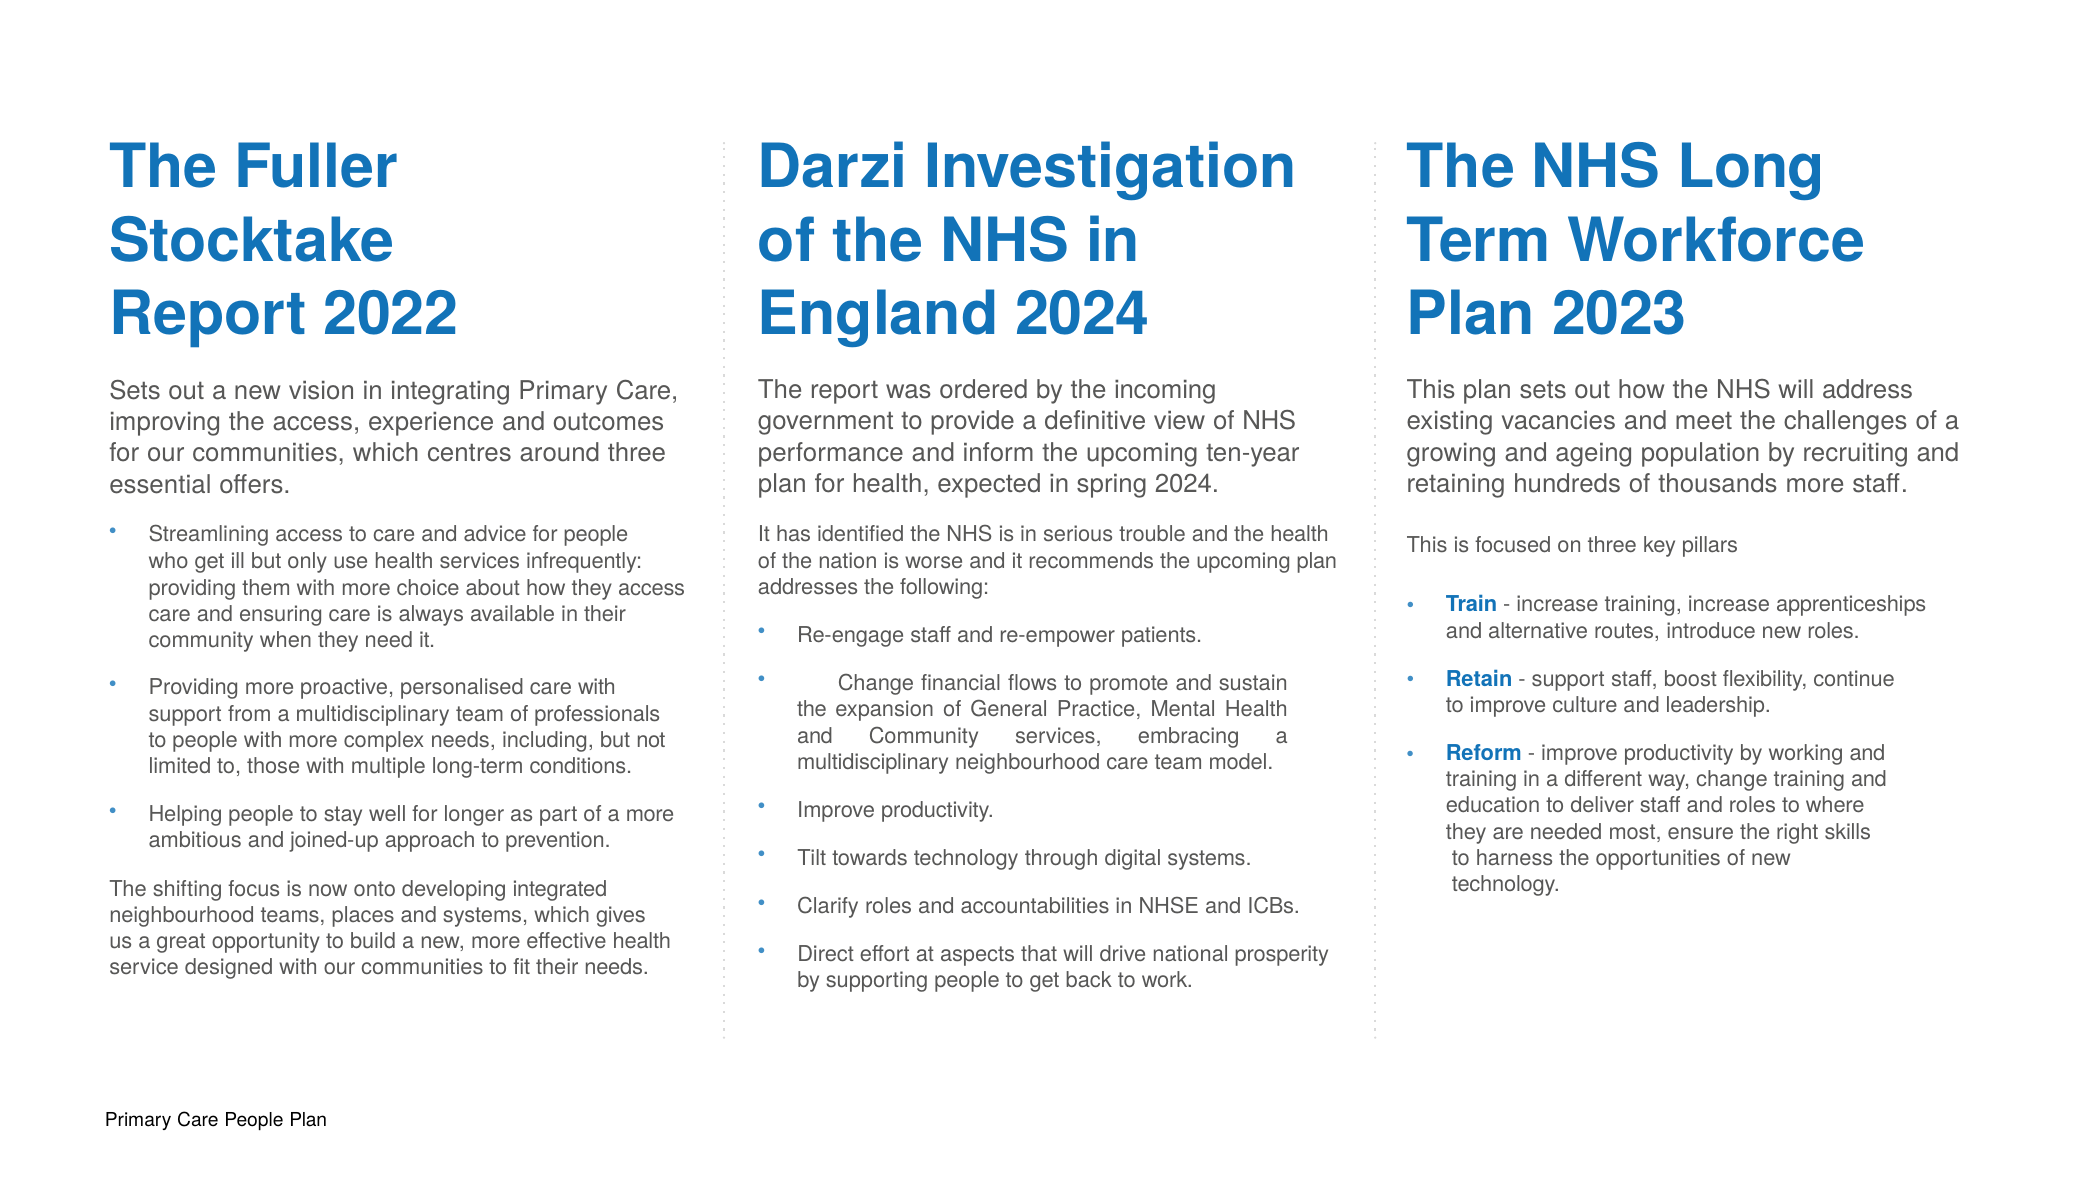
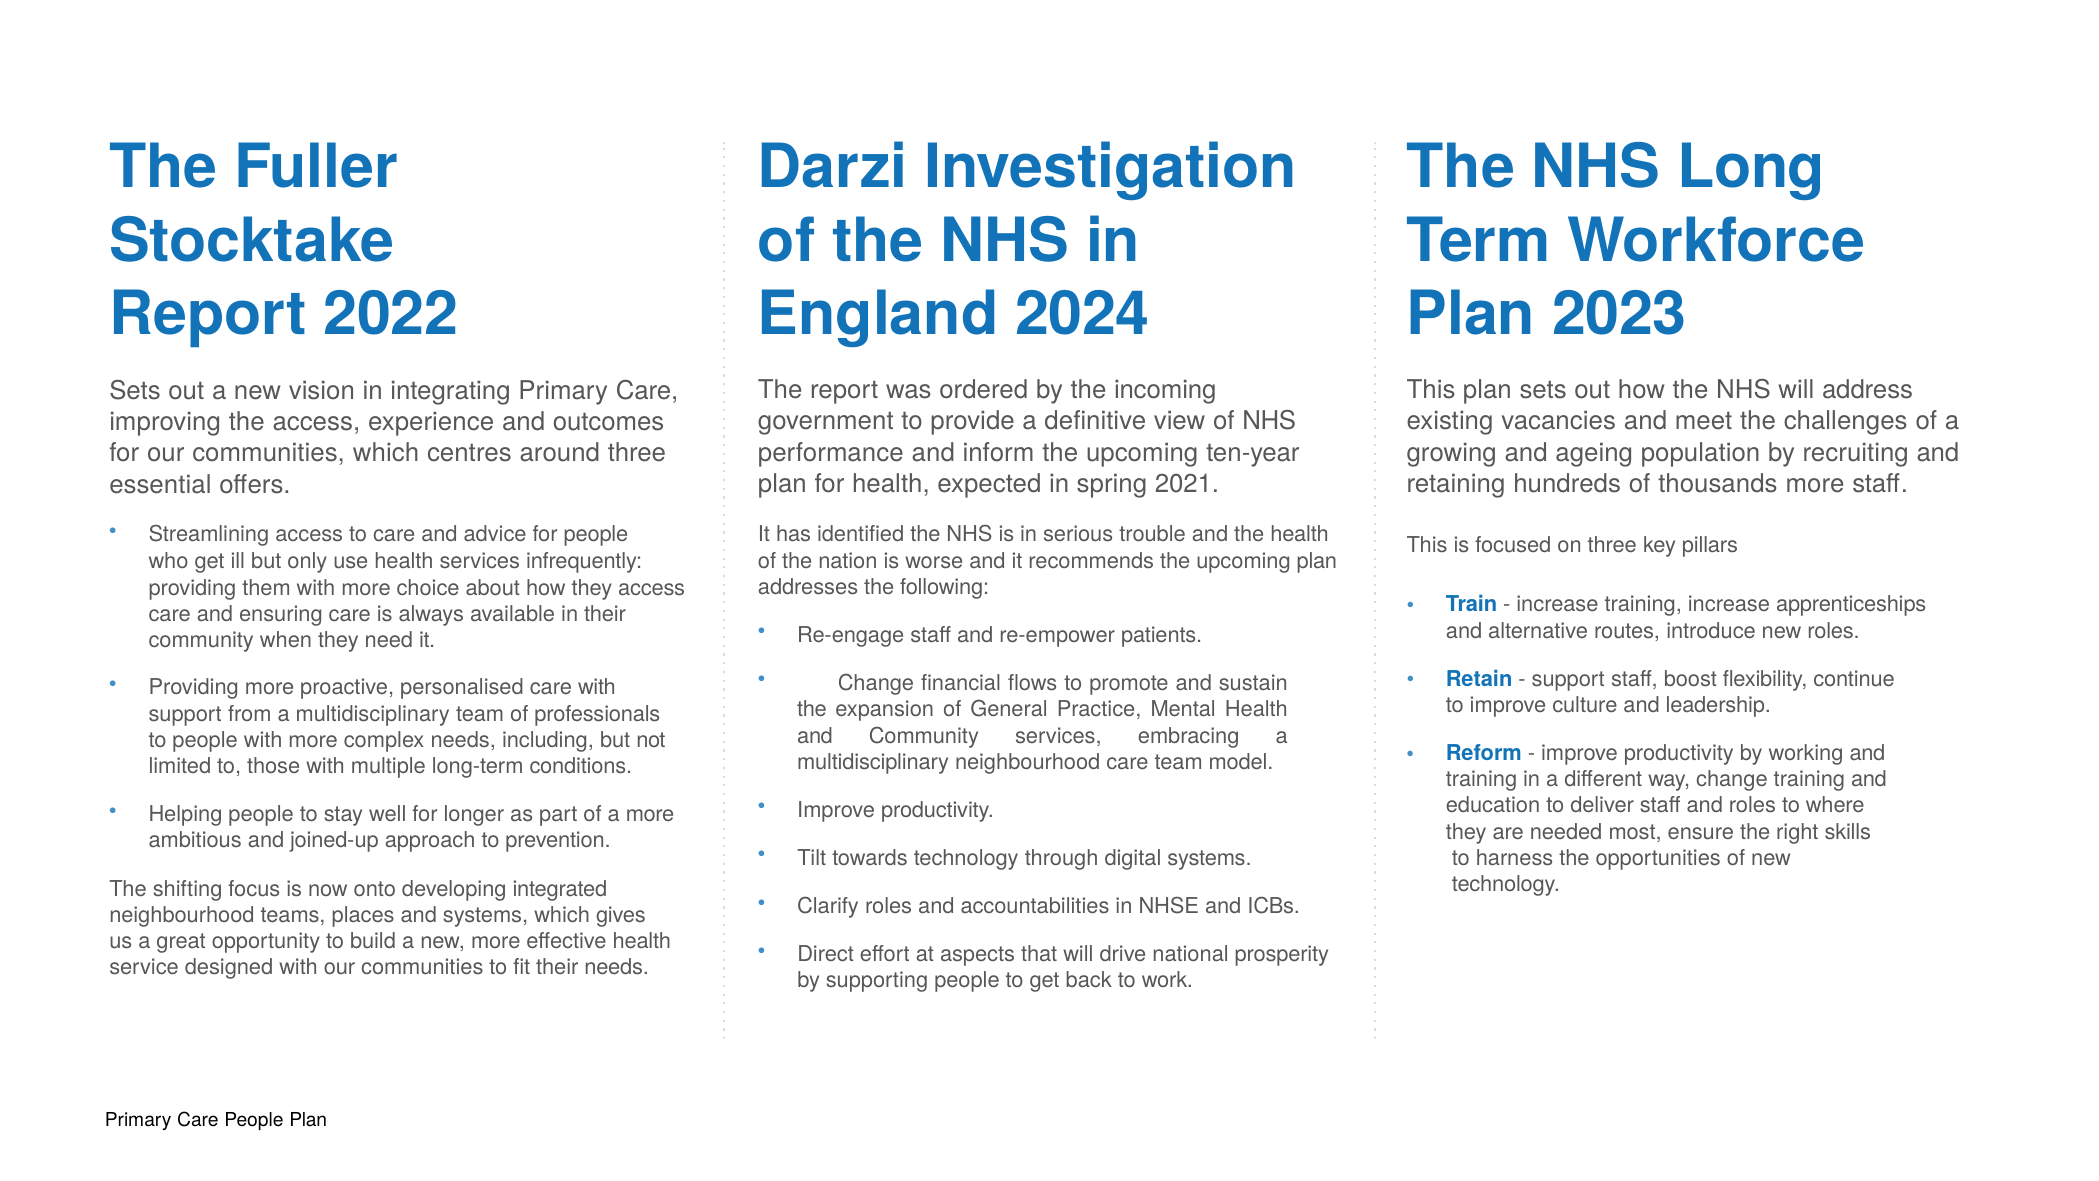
spring 2024: 2024 -> 2021
